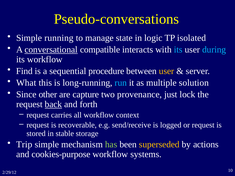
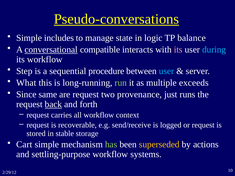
Pseudo-conversations underline: none -> present
running: running -> includes
isolated: isolated -> balance
its at (178, 50) colour: light blue -> pink
Find: Find -> Step
user at (167, 71) colour: yellow -> light blue
run colour: light blue -> light green
solution: solution -> exceeds
other: other -> same
are capture: capture -> request
lock: lock -> runs
Trip: Trip -> Cart
cookies-purpose: cookies-purpose -> settling-purpose
